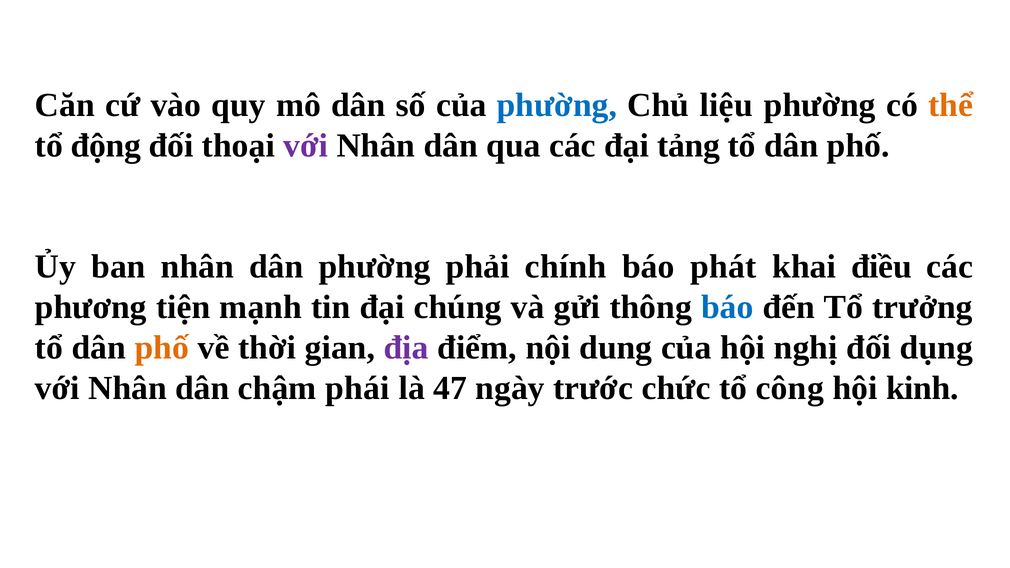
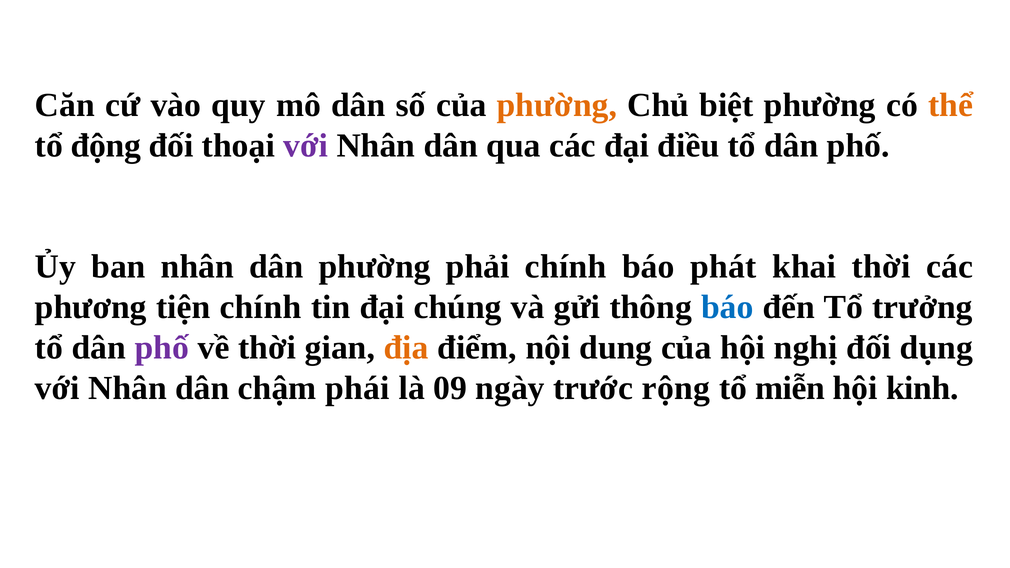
phường at (557, 105) colour: blue -> orange
liệu: liệu -> biệt
tảng: tảng -> điều
khai điều: điều -> thời
tiện mạnh: mạnh -> chính
phố at (162, 348) colour: orange -> purple
địa colour: purple -> orange
47: 47 -> 09
chức: chức -> rộng
công: công -> miễn
